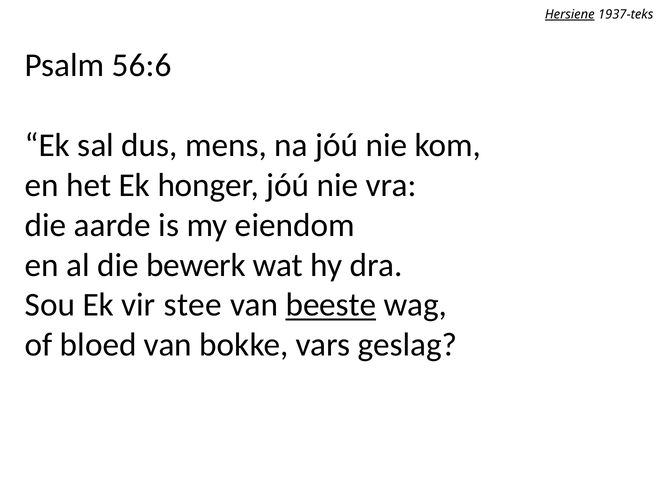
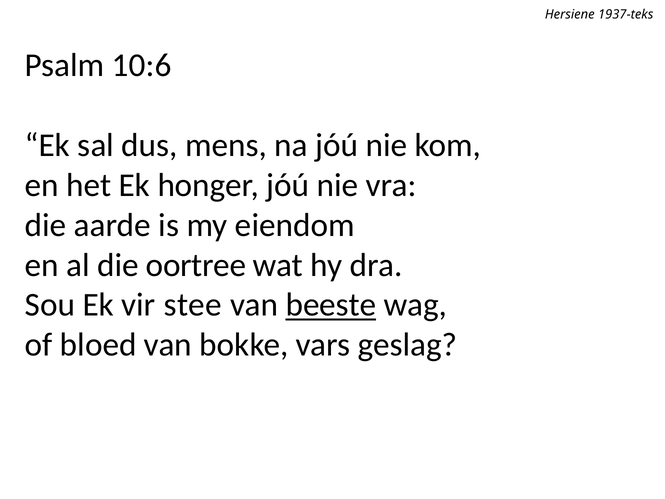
Hersiene underline: present -> none
56:6: 56:6 -> 10:6
bewerk: bewerk -> oortree
